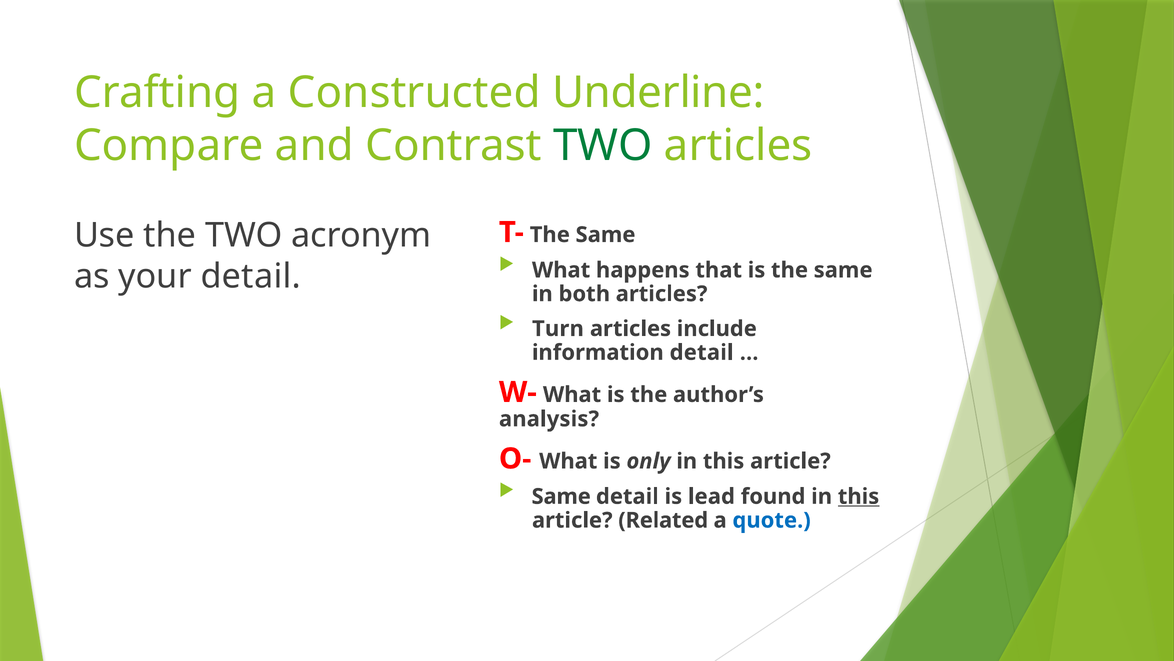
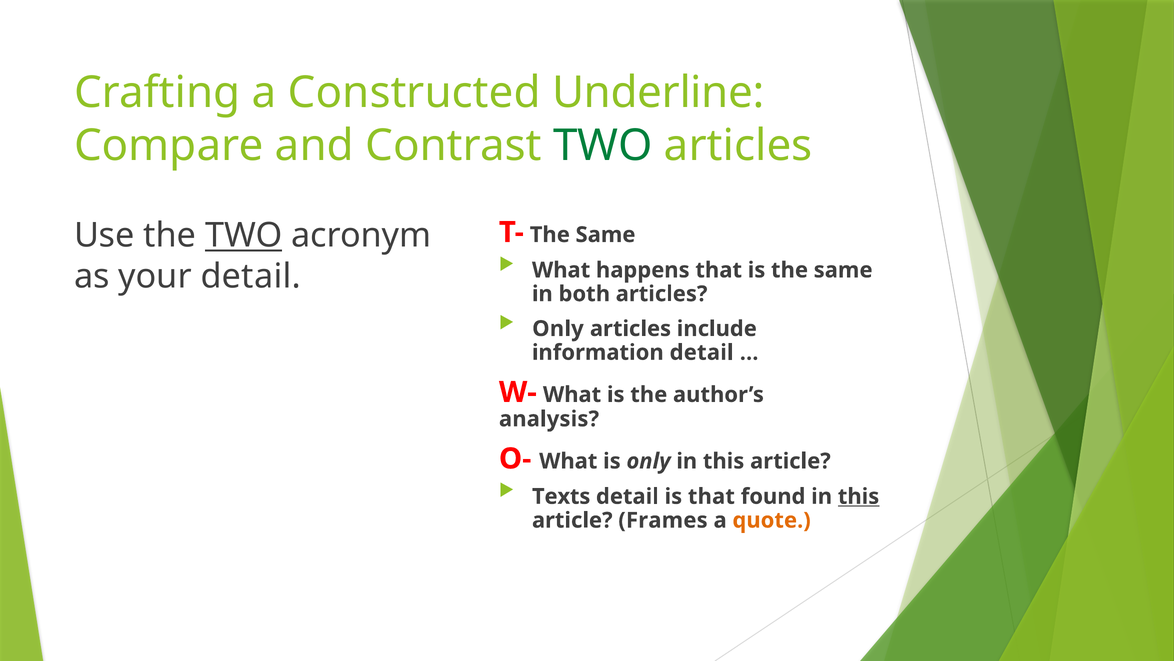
TWO at (244, 235) underline: none -> present
Turn at (558, 328): Turn -> Only
Same at (561, 496): Same -> Texts
is lead: lead -> that
Related: Related -> Frames
quote colour: blue -> orange
